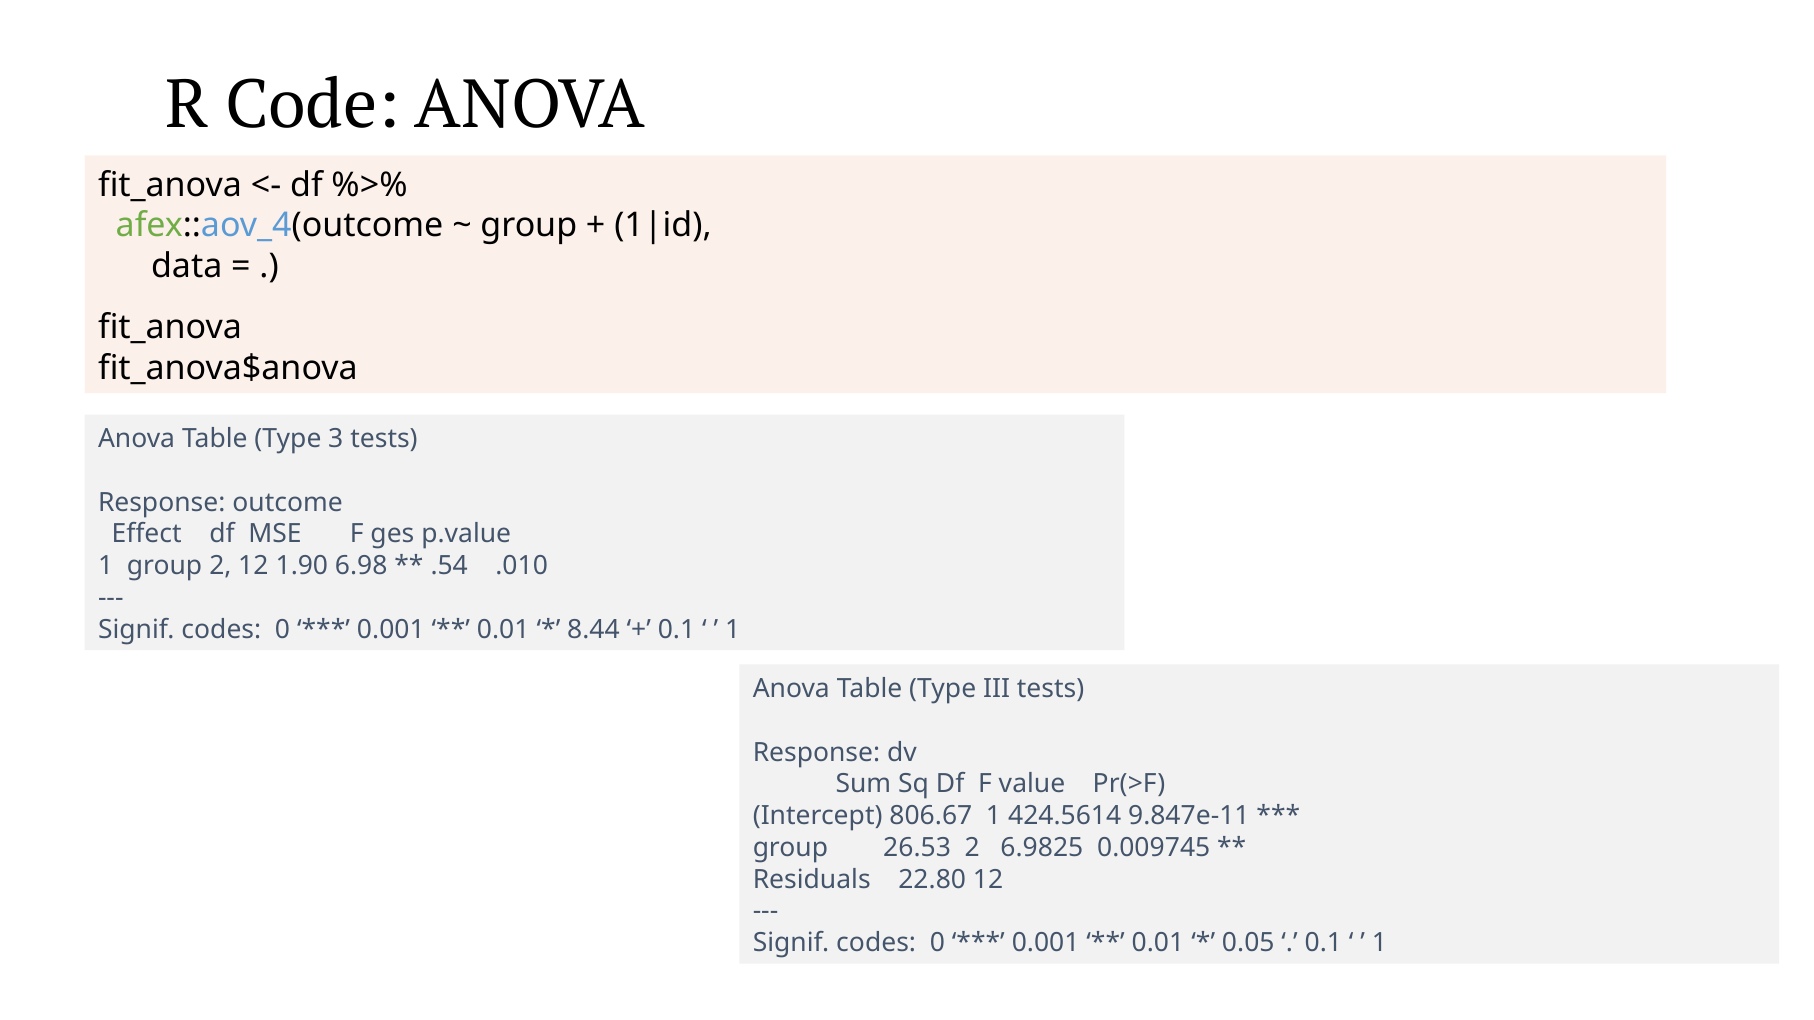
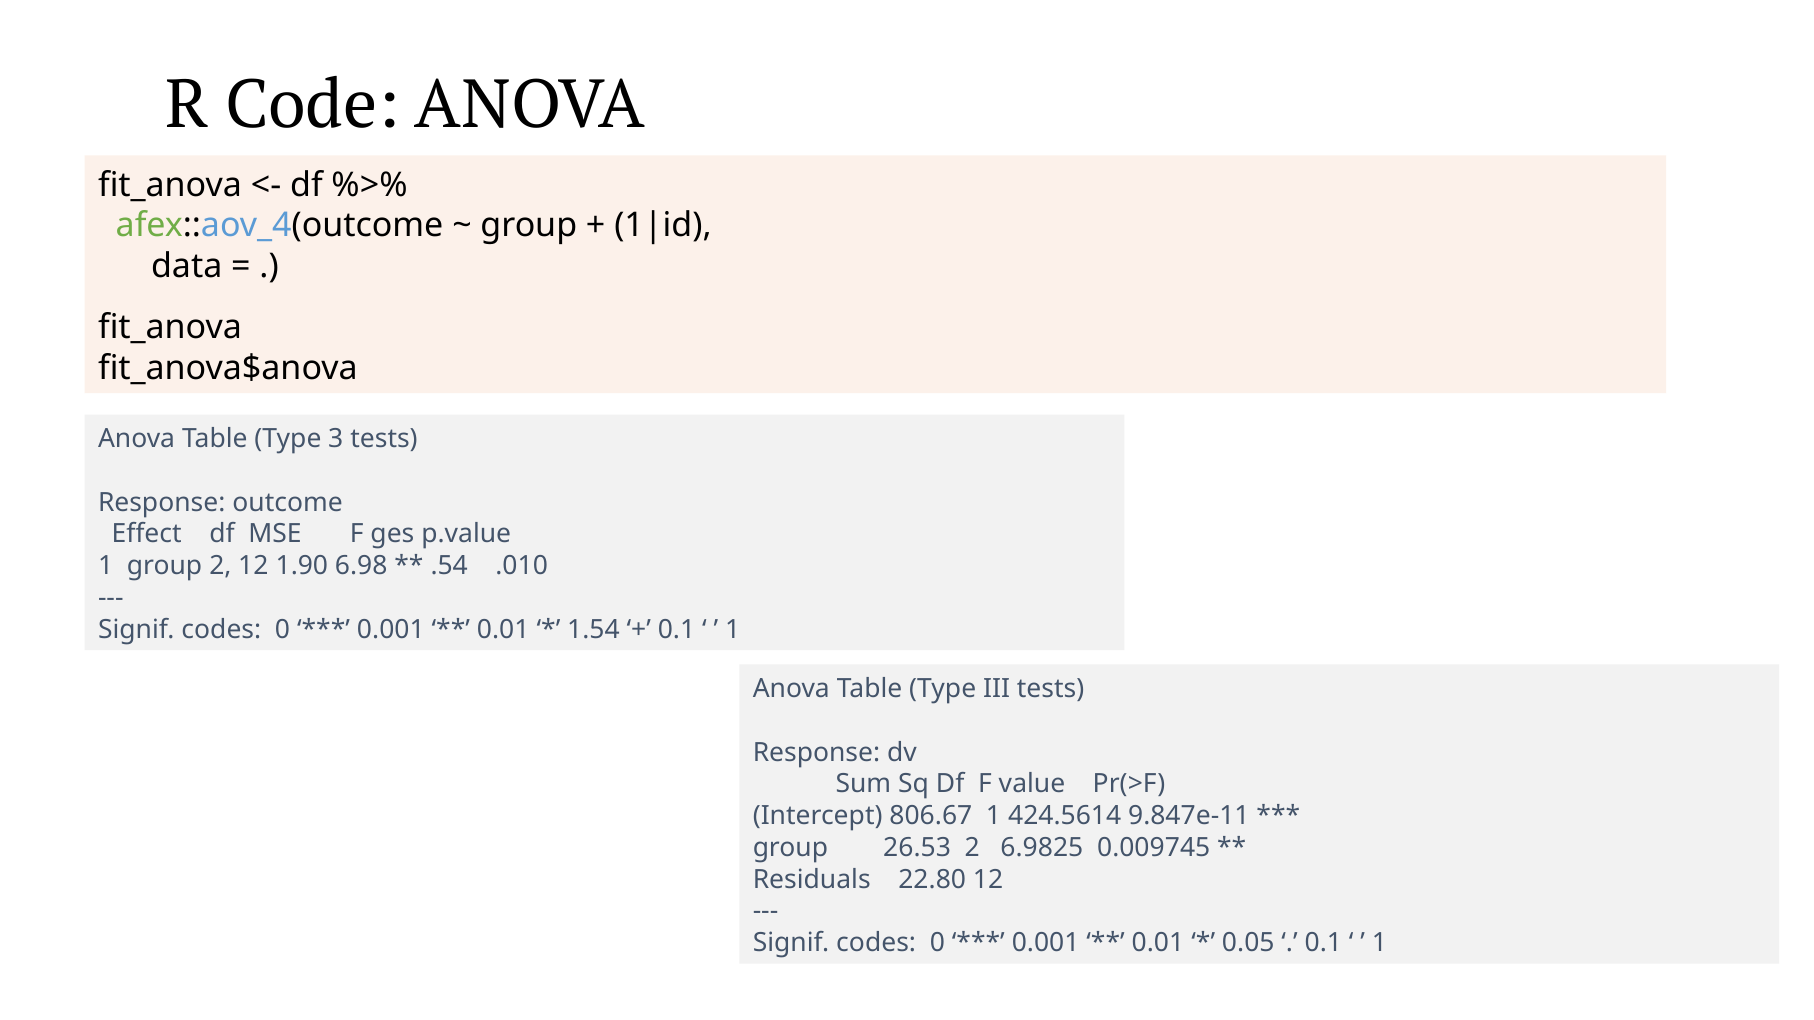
8.44: 8.44 -> 1.54
